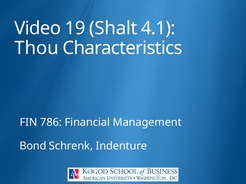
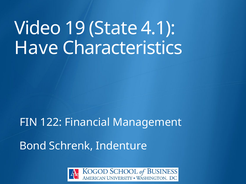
Shalt: Shalt -> State
Thou: Thou -> Have
786: 786 -> 122
